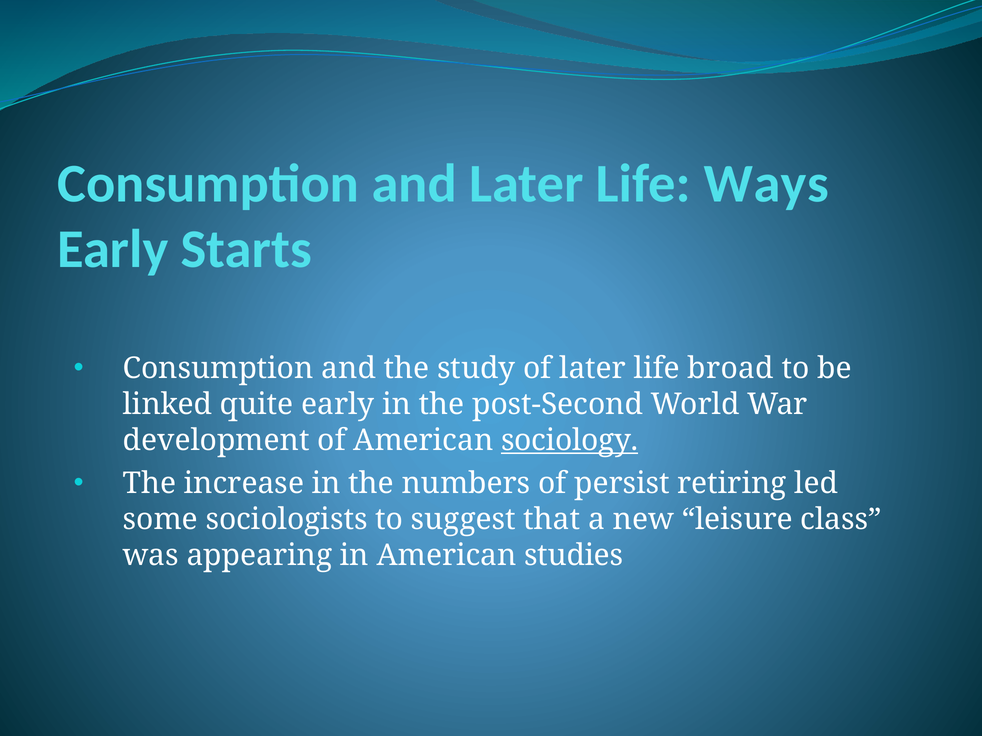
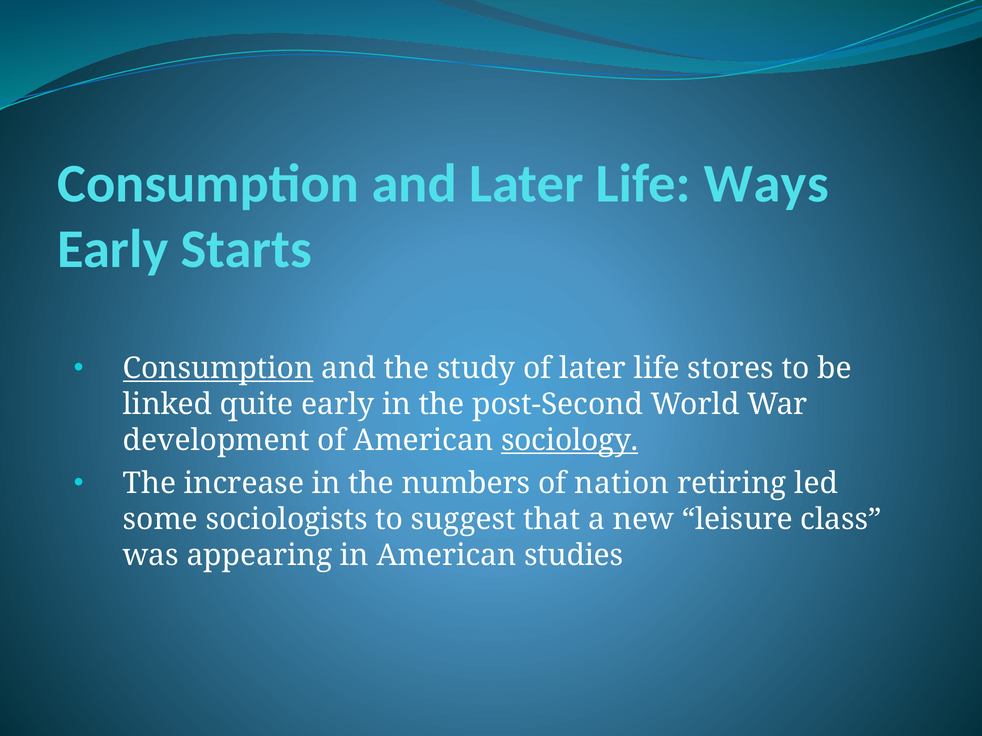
Consumption at (218, 369) underline: none -> present
broad: broad -> stores
persist: persist -> nation
